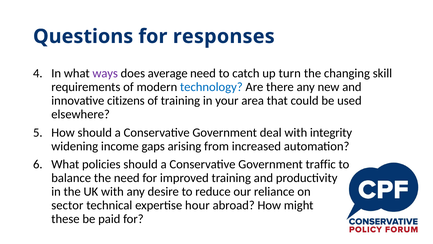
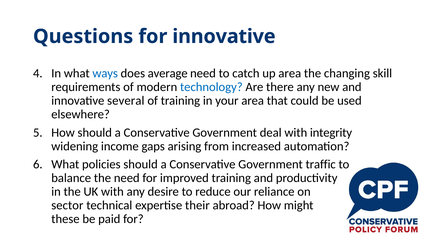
for responses: responses -> innovative
ways colour: purple -> blue
up turn: turn -> area
citizens: citizens -> several
hour: hour -> their
